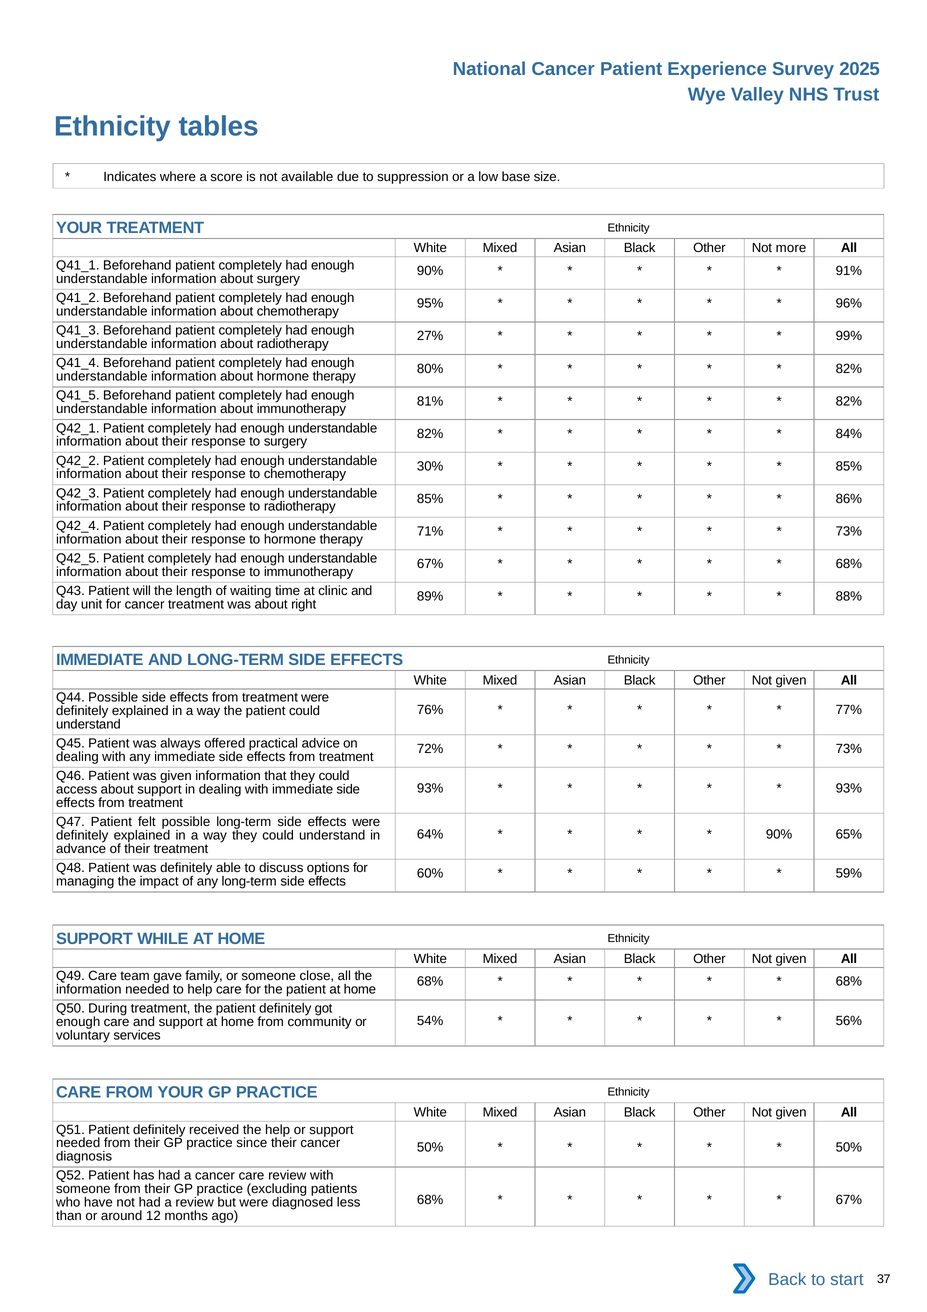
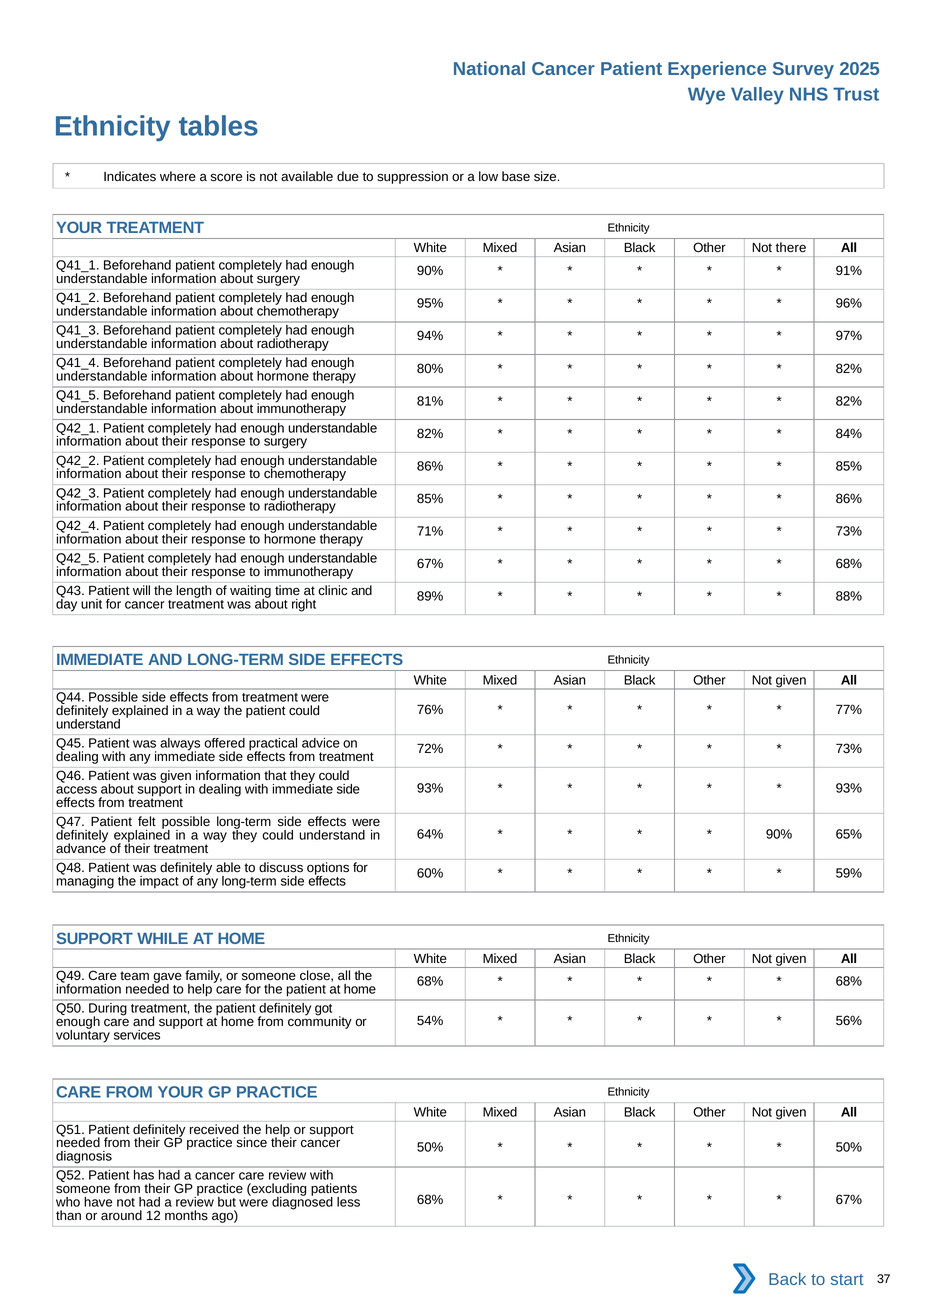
more: more -> there
27%: 27% -> 94%
99%: 99% -> 97%
30% at (430, 466): 30% -> 86%
